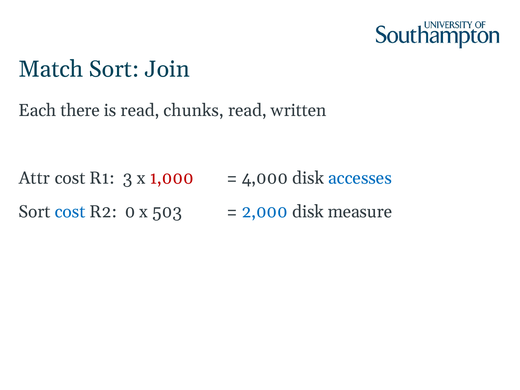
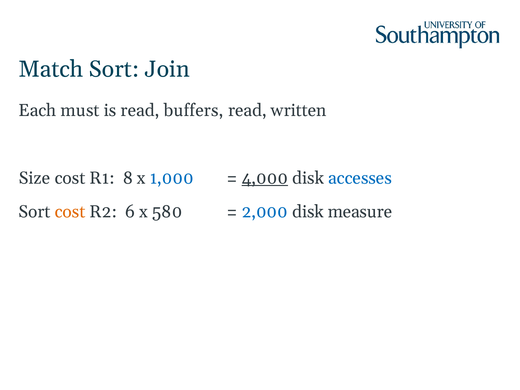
there: there -> must
chunks: chunks -> buffers
Attr: Attr -> Size
3: 3 -> 8
1,000 colour: red -> blue
4,000 underline: none -> present
cost at (70, 212) colour: blue -> orange
0: 0 -> 6
503: 503 -> 580
